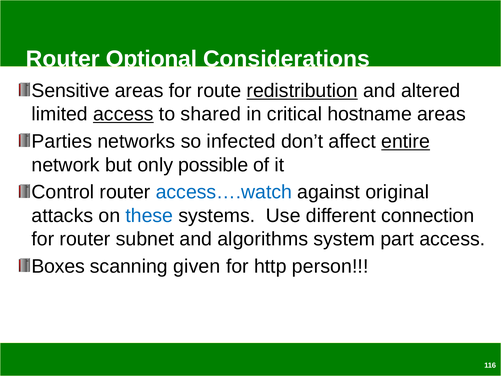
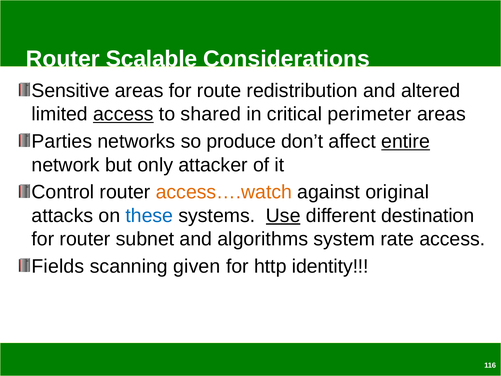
Optional: Optional -> Scalable
redistribution underline: present -> none
hostname: hostname -> perimeter
infected: infected -> produce
possible: possible -> attacker
access….watch colour: blue -> orange
Use underline: none -> present
connection: connection -> destination
part: part -> rate
Boxes: Boxes -> Fields
person: person -> identity
